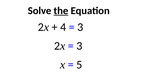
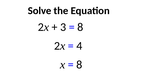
the underline: present -> none
4: 4 -> 3
3 at (80, 27): 3 -> 8
3 at (79, 46): 3 -> 4
5 at (79, 65): 5 -> 8
